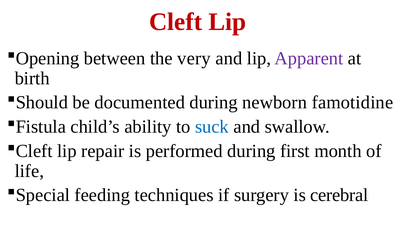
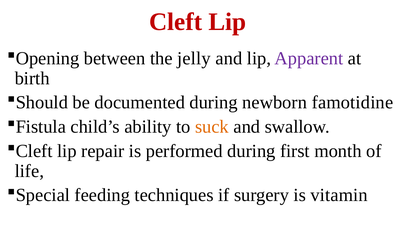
very: very -> jelly
suck colour: blue -> orange
cerebral: cerebral -> vitamin
